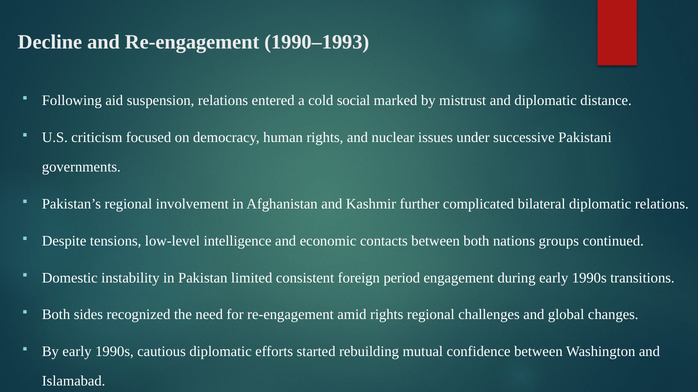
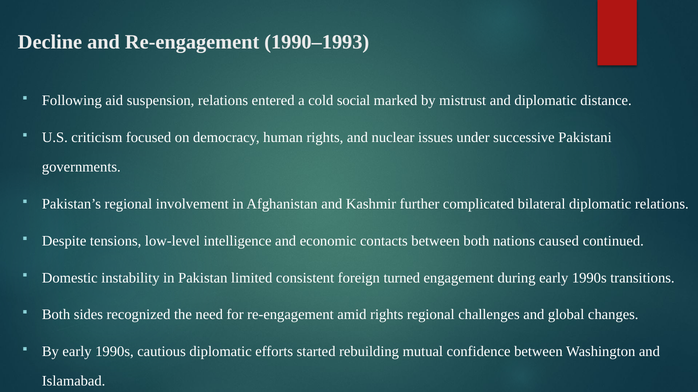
groups: groups -> caused
period: period -> turned
